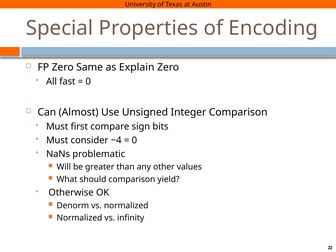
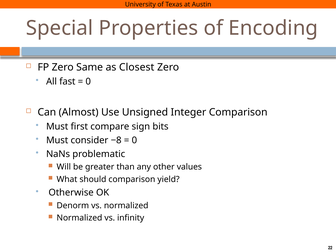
Explain: Explain -> Closest
−4: −4 -> −8
